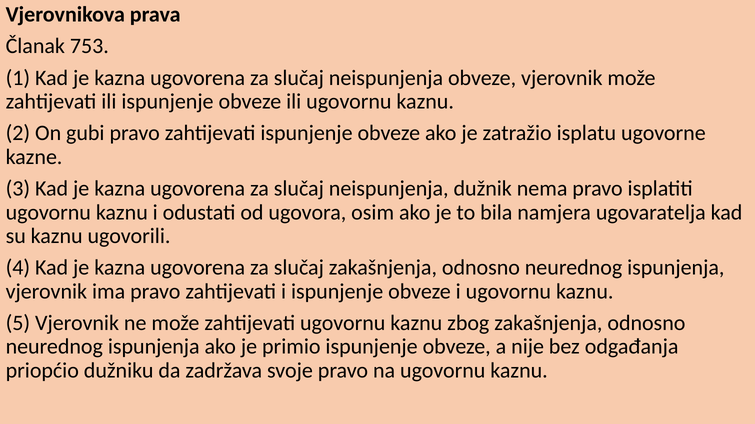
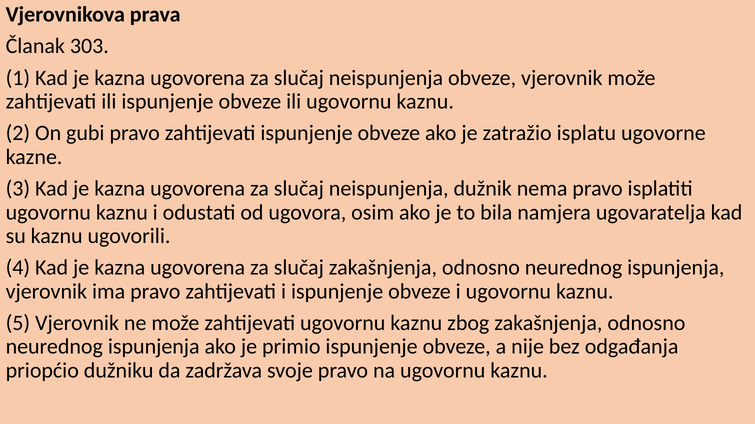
753: 753 -> 303
